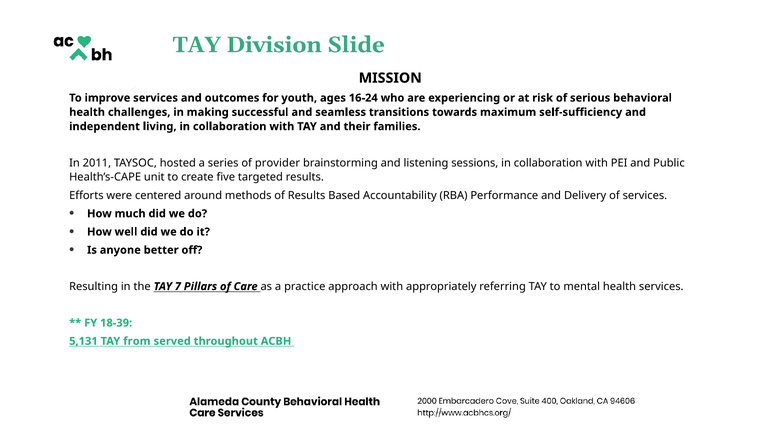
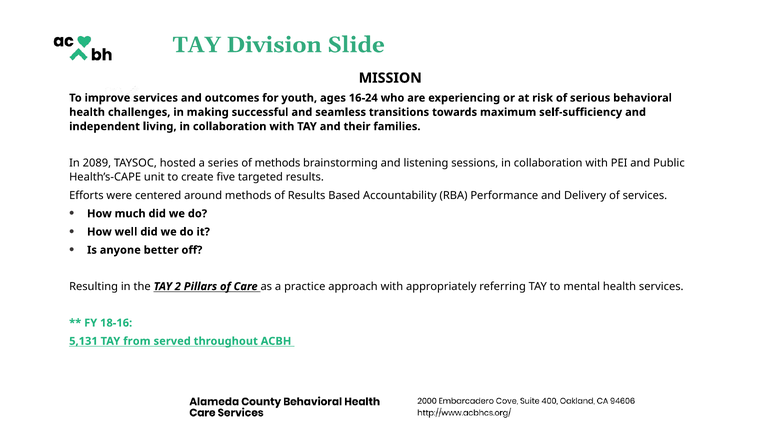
2011: 2011 -> 2089
of provider: provider -> methods
7: 7 -> 2
18-39: 18-39 -> 18-16
